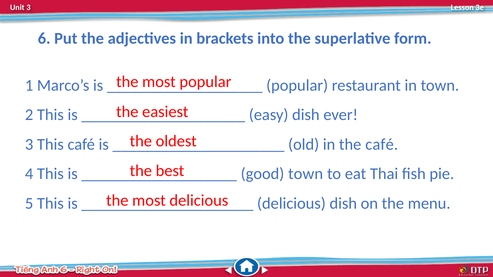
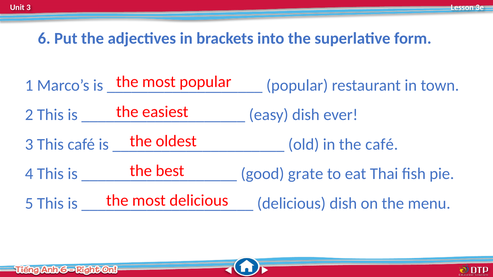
good town: town -> grate
